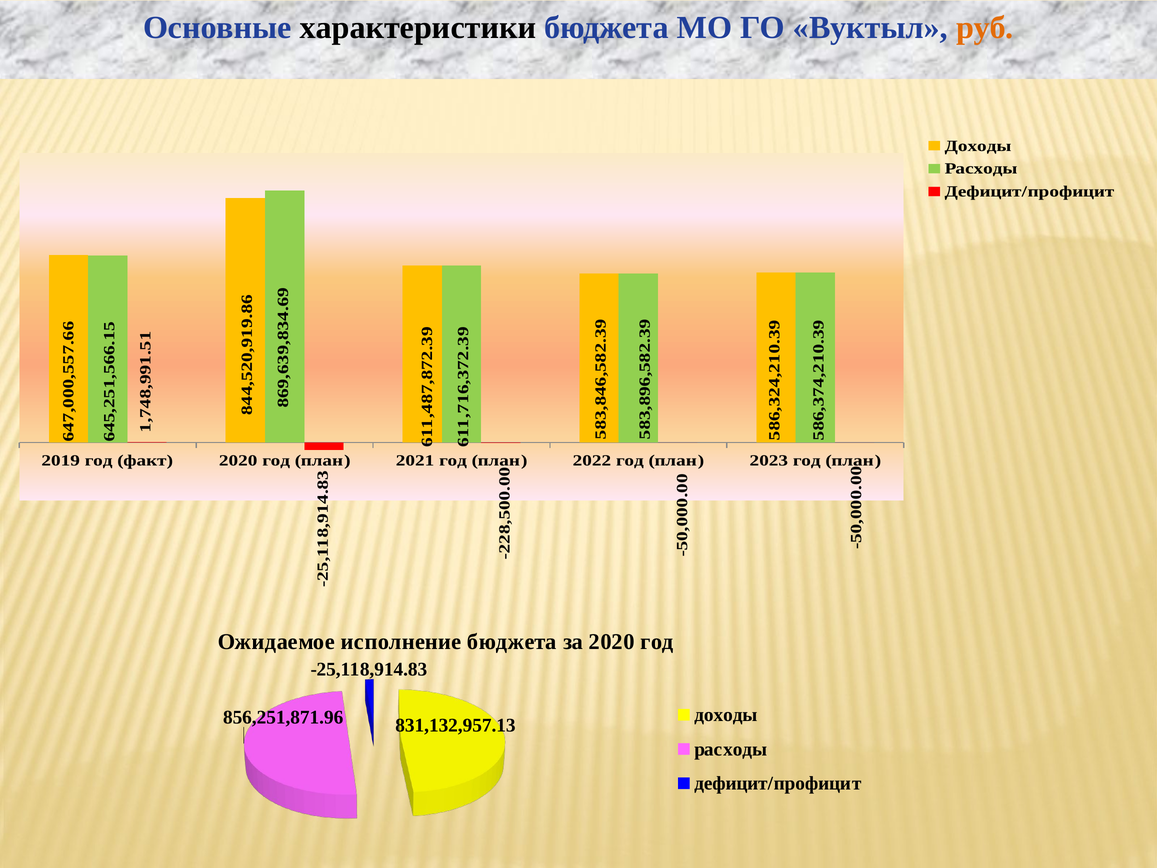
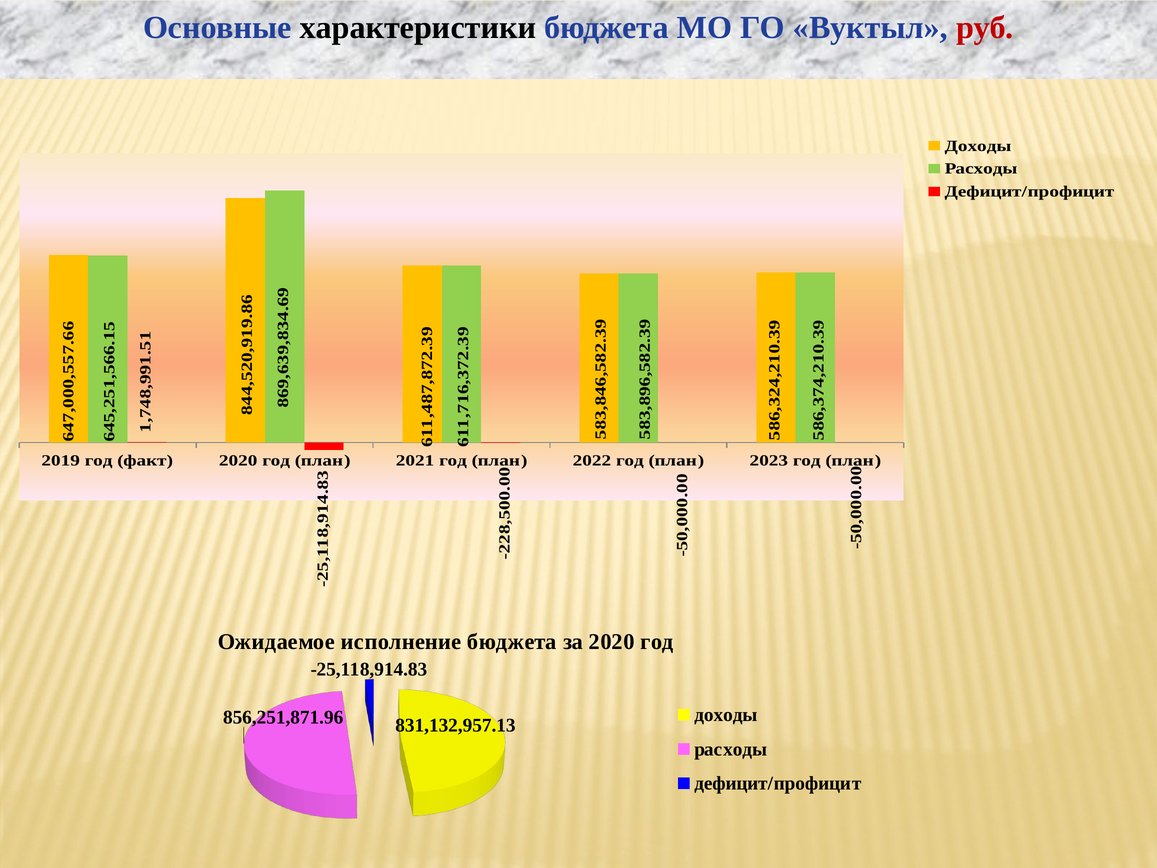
руб colour: orange -> red
